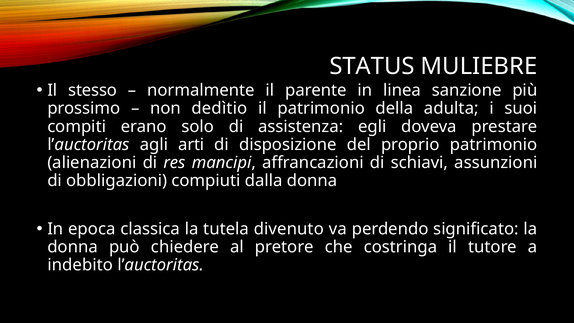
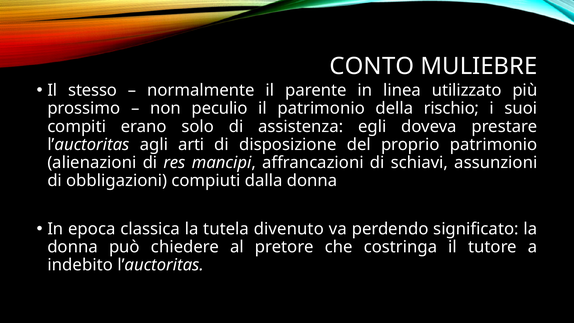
STATUS: STATUS -> CONTO
sanzione: sanzione -> utilizzato
dedìtio: dedìtio -> peculio
adulta: adulta -> rischio
